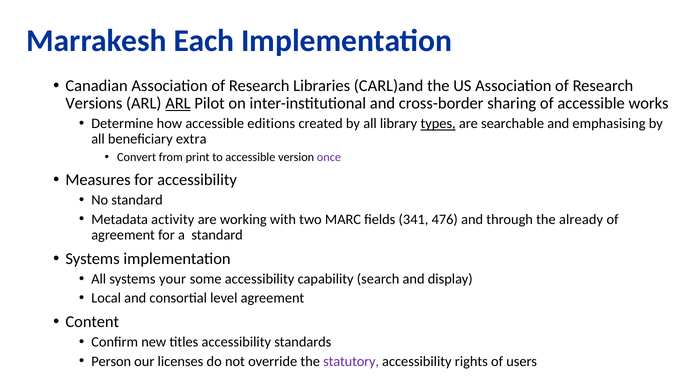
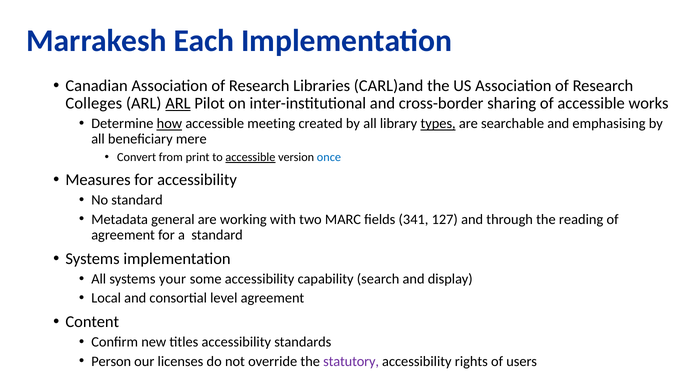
Versions: Versions -> Colleges
how underline: none -> present
editions: editions -> meeting
extra: extra -> mere
accessible at (250, 157) underline: none -> present
once colour: purple -> blue
activity: activity -> general
476: 476 -> 127
already: already -> reading
